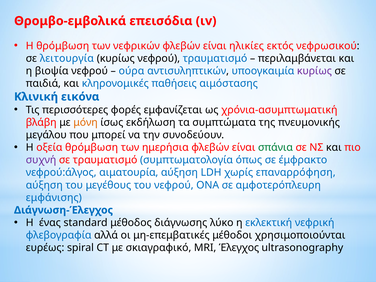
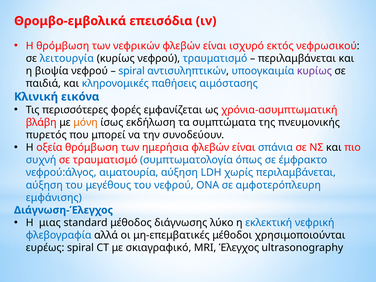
ηλικίες: ηλικίες -> ισχυρό
ούρα at (131, 71): ούρα -> spiral
μεγάλου: μεγάλου -> πυρετός
σπάνια colour: green -> blue
συχνή colour: purple -> blue
χωρίς επαναρρόφηση: επαναρρόφηση -> περιλαμβάνεται
ένας: ένας -> μιας
